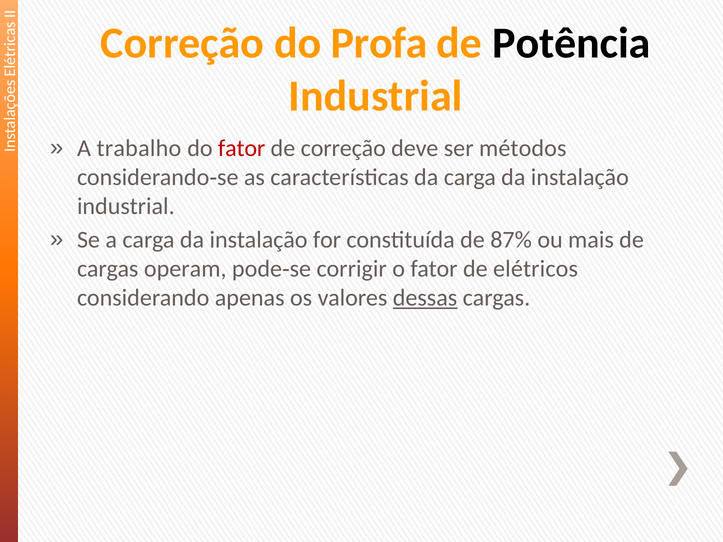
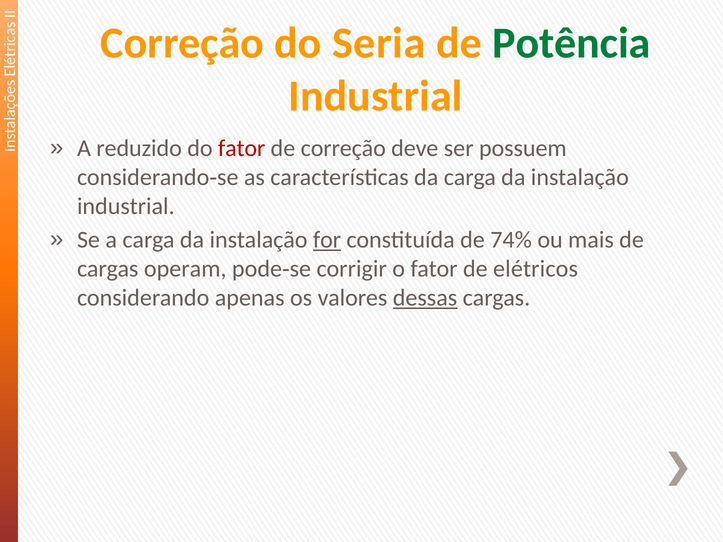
Profa: Profa -> Seria
Potência colour: black -> green
trabalho: trabalho -> reduzido
métodos: métodos -> possuem
for underline: none -> present
87%: 87% -> 74%
